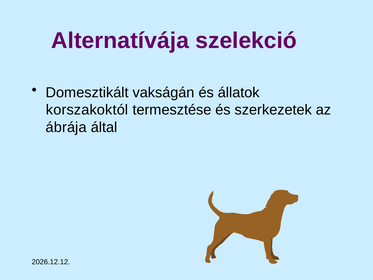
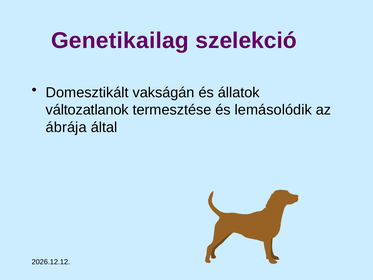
Alternatívája: Alternatívája -> Genetikailag
korszakoktól: korszakoktól -> változatlanok
szerkezetek: szerkezetek -> lemásolódik
